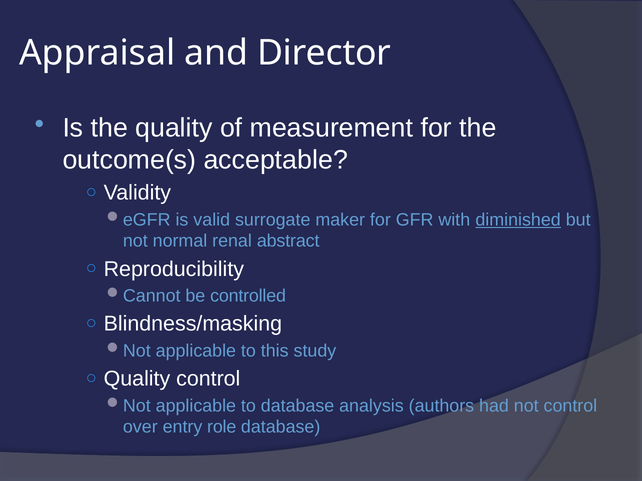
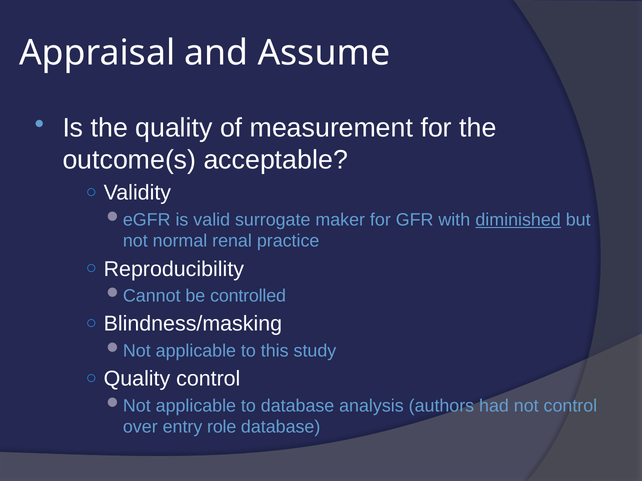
Director: Director -> Assume
abstract: abstract -> practice
